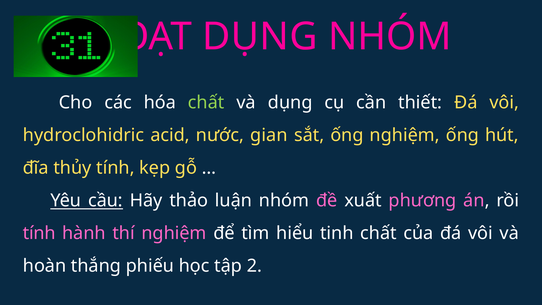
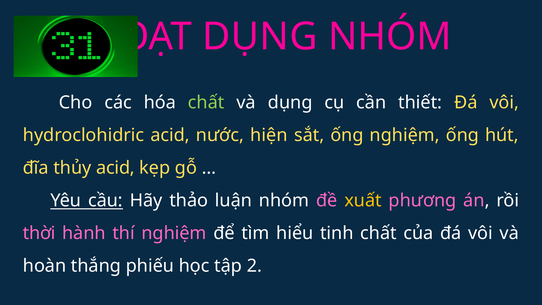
gian: gian -> hiện
thủy tính: tính -> acid
xuất colour: white -> yellow
tính at (39, 233): tính -> thời
